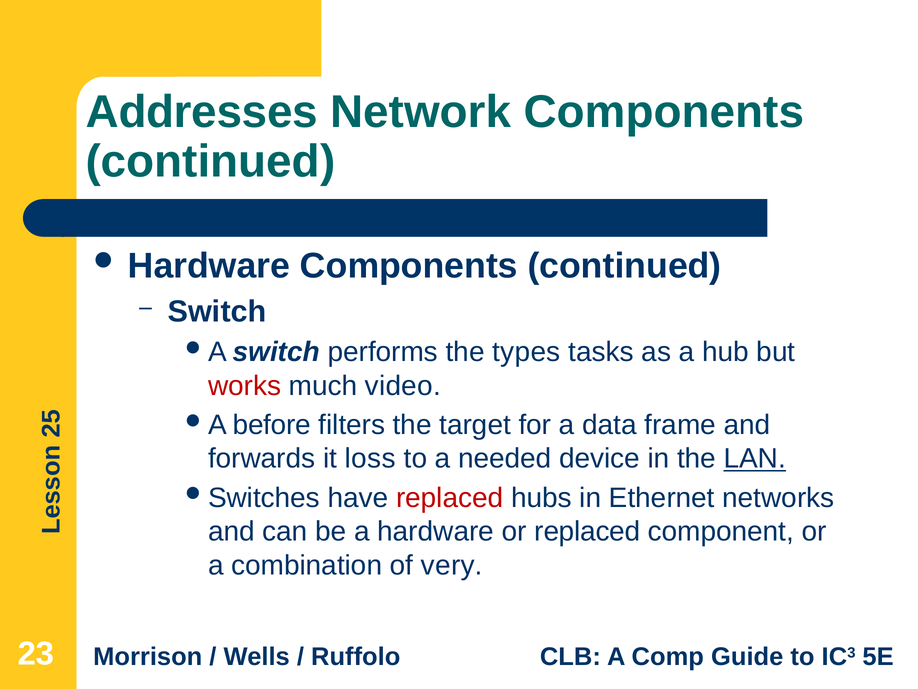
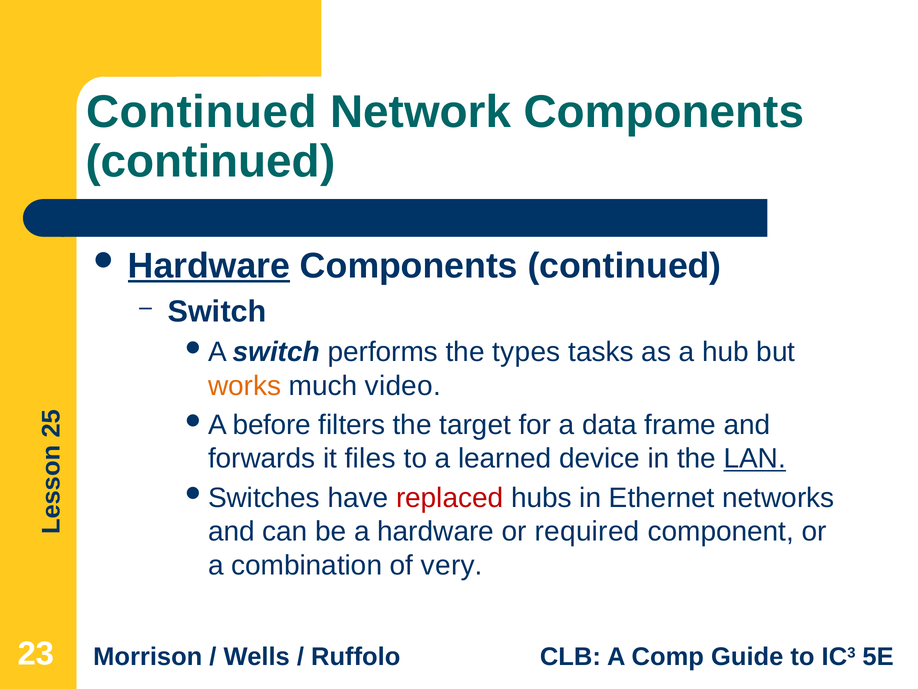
Addresses at (202, 112): Addresses -> Continued
Hardware at (209, 266) underline: none -> present
works colour: red -> orange
loss: loss -> files
needed: needed -> learned
or replaced: replaced -> required
